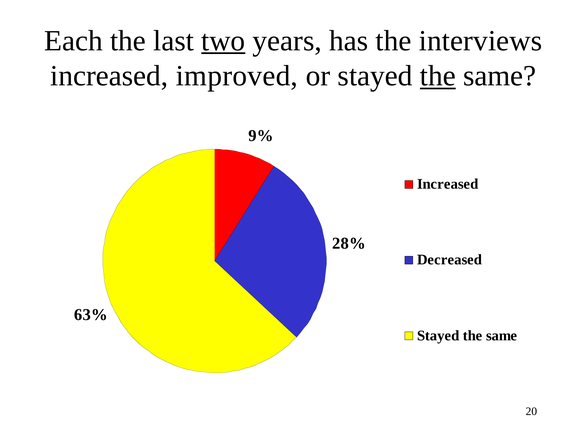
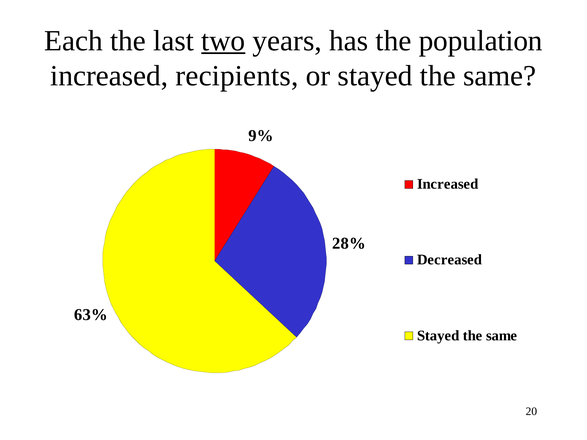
interviews: interviews -> population
improved: improved -> recipients
the at (438, 76) underline: present -> none
